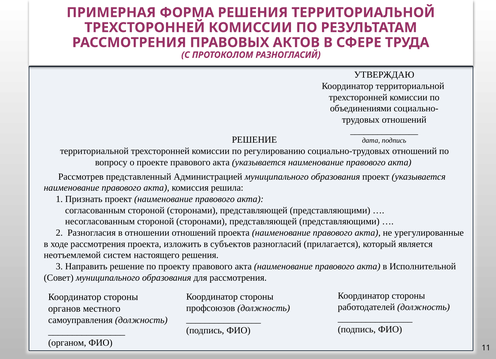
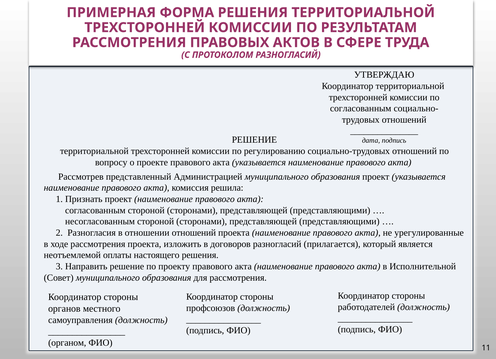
объединениями at (361, 109): объединениями -> согласованным
субъектов: субъектов -> договоров
систем: систем -> оплаты
